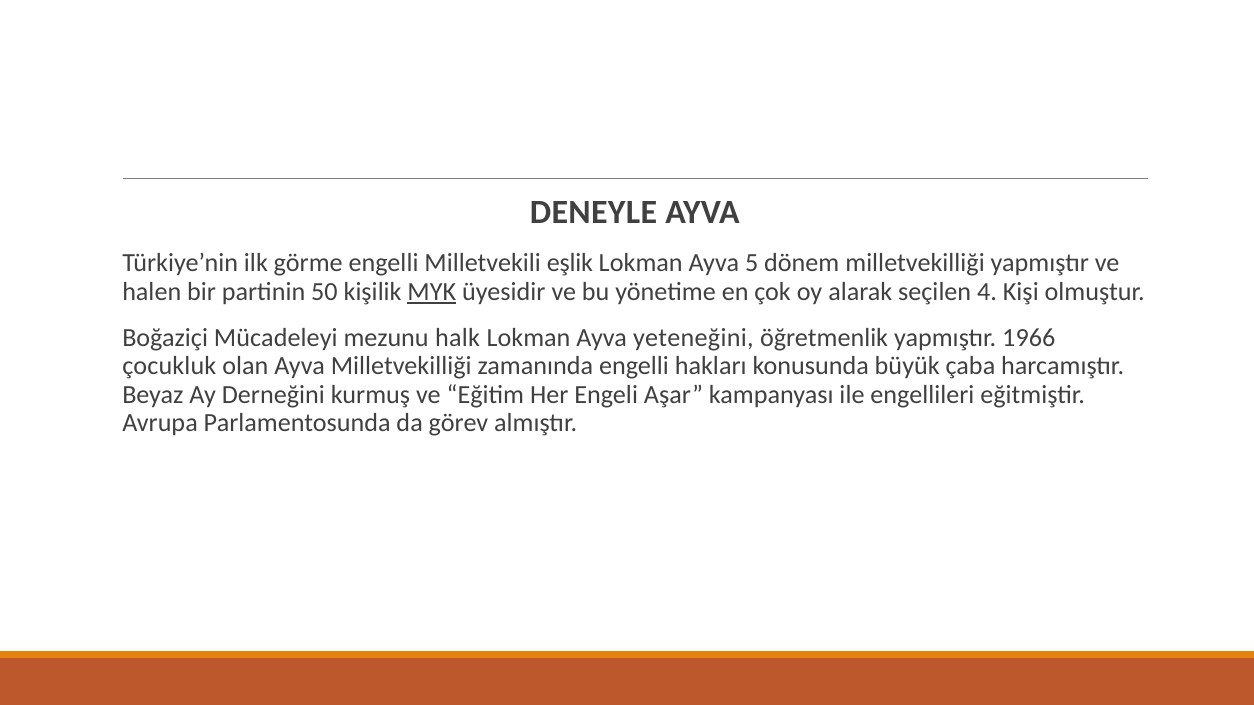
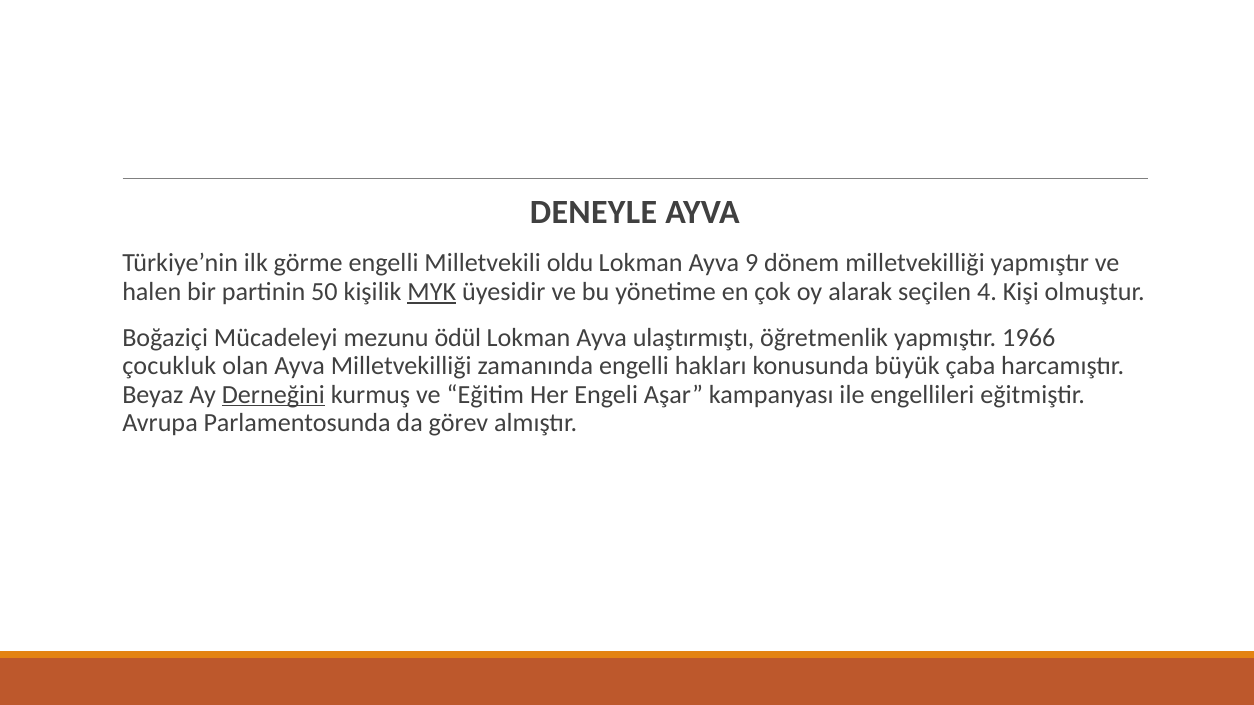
eşlik: eşlik -> oldu
5: 5 -> 9
halk: halk -> ödül
yeteneğini: yeteneğini -> ulaştırmıştı
Derneğini underline: none -> present
